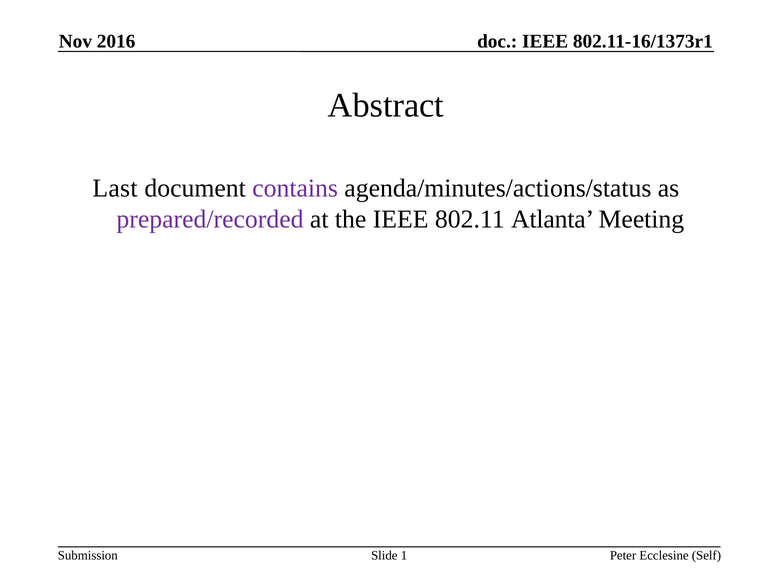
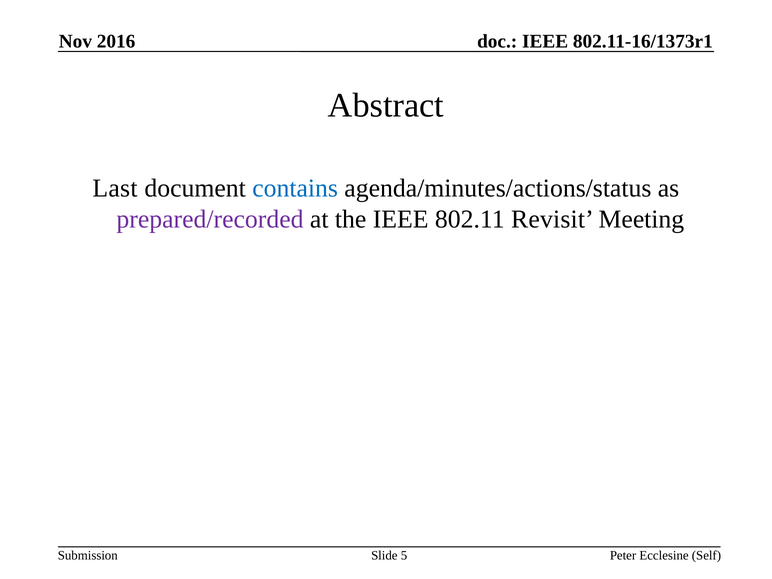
contains colour: purple -> blue
Atlanta: Atlanta -> Revisit
1: 1 -> 5
